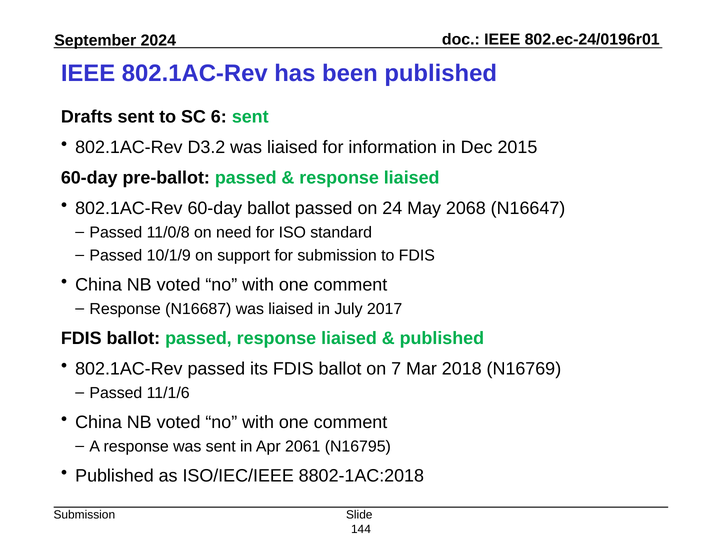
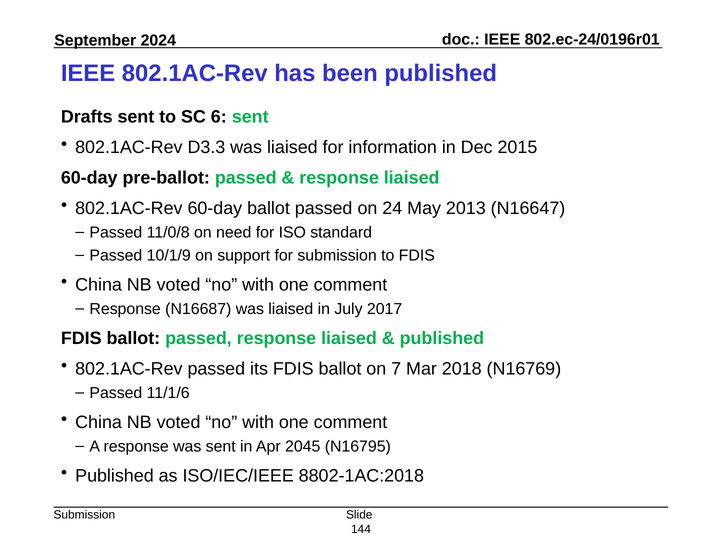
D3.2: D3.2 -> D3.3
2068: 2068 -> 2013
2061: 2061 -> 2045
